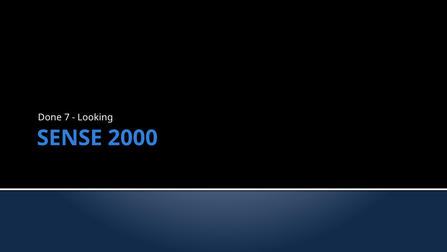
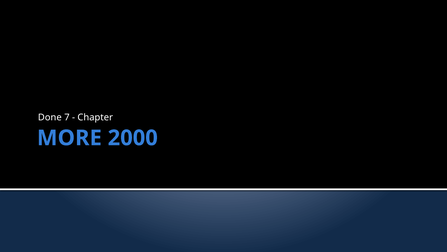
Looking: Looking -> Chapter
SENSE: SENSE -> MORE
